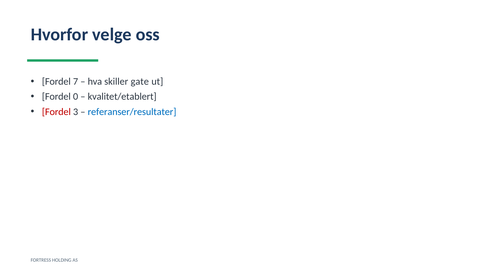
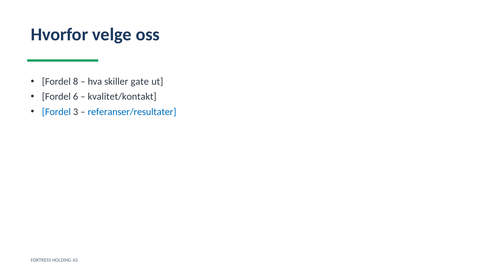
7: 7 -> 8
0: 0 -> 6
kvalitet/etablert: kvalitet/etablert -> kvalitet/kontakt
Fordel at (56, 112) colour: red -> blue
